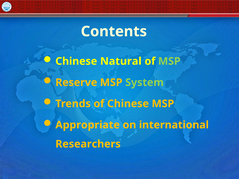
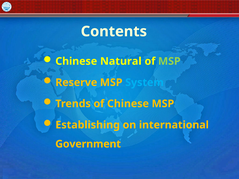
System colour: light green -> light blue
Appropriate: Appropriate -> Establishing
Researchers: Researchers -> Government
